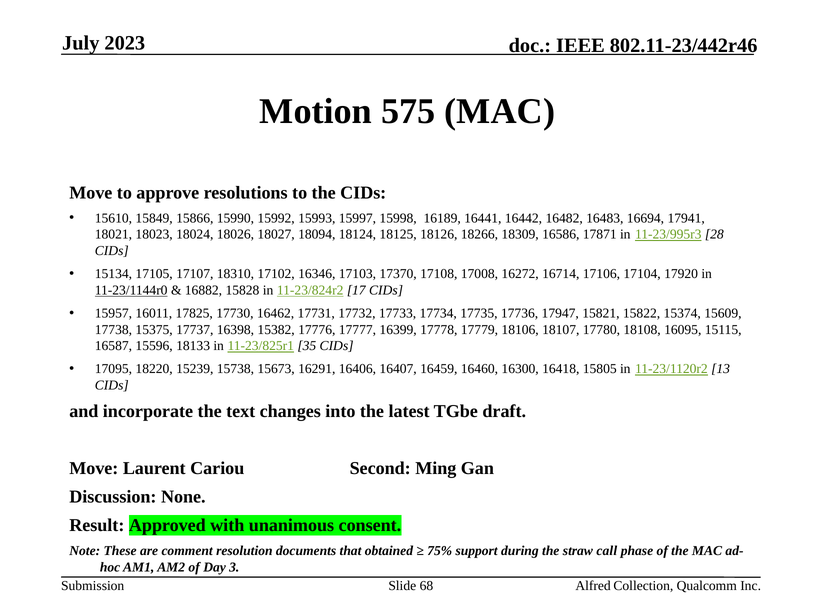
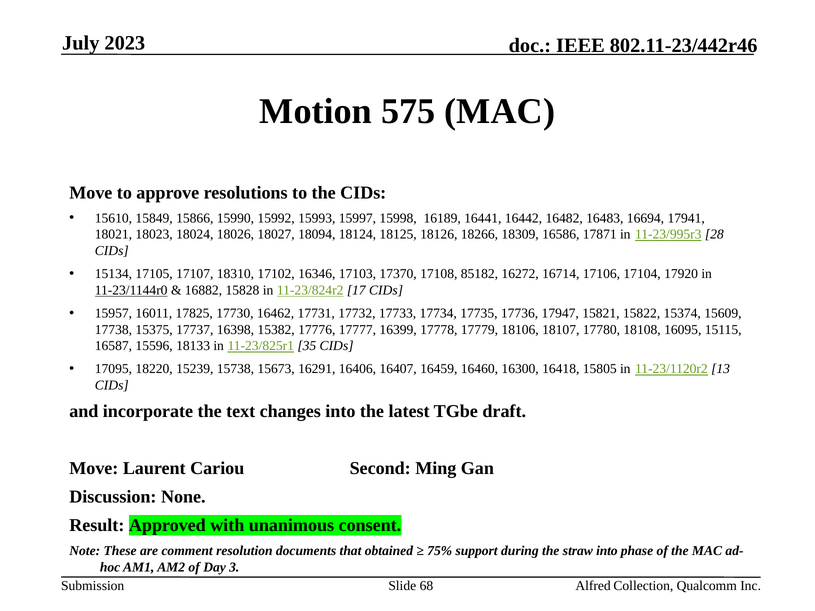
17008: 17008 -> 85182
straw call: call -> into
